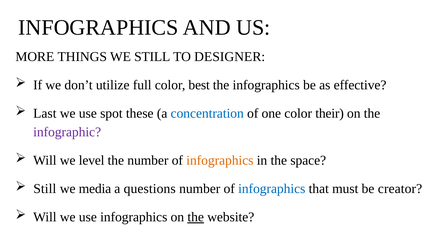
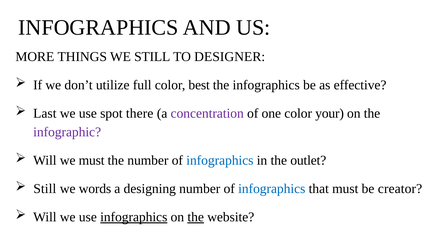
these: these -> there
concentration colour: blue -> purple
their: their -> your
we level: level -> must
infographics at (220, 160) colour: orange -> blue
space: space -> outlet
media: media -> words
questions: questions -> designing
infographics at (134, 217) underline: none -> present
